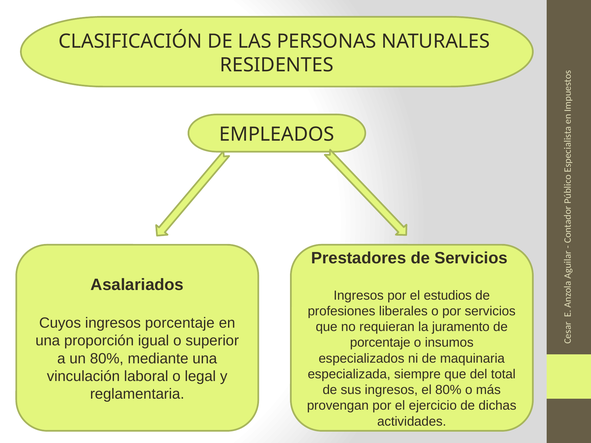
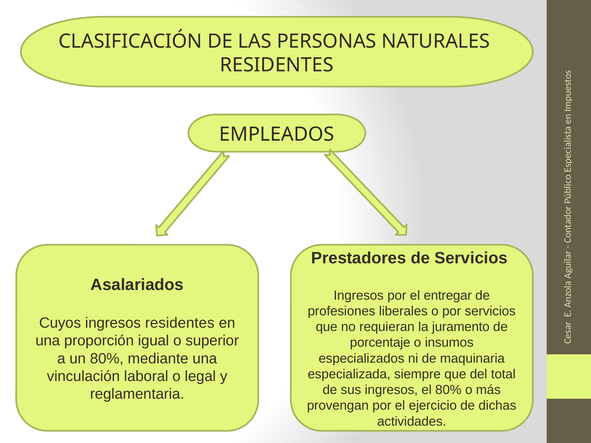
estudios: estudios -> entregar
ingresos porcentaje: porcentaje -> residentes
